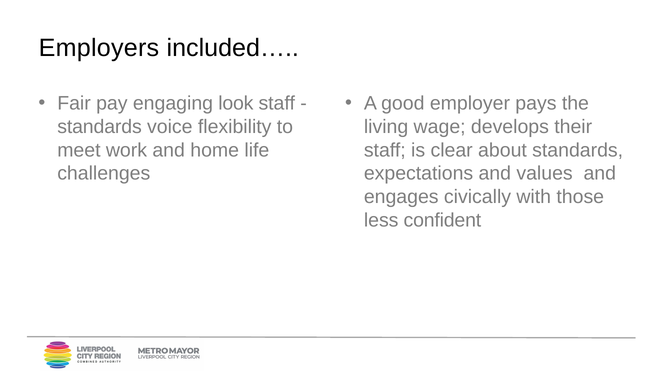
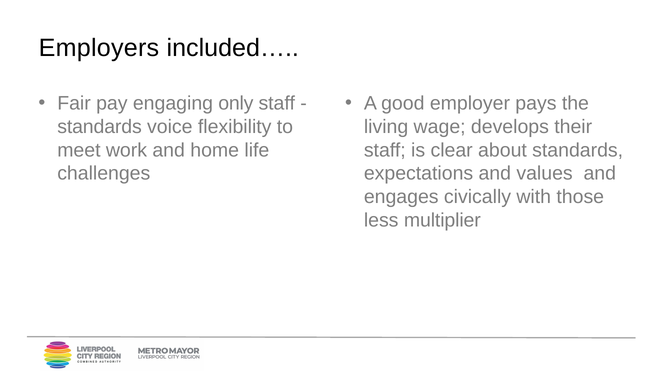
look: look -> only
confident: confident -> multiplier
